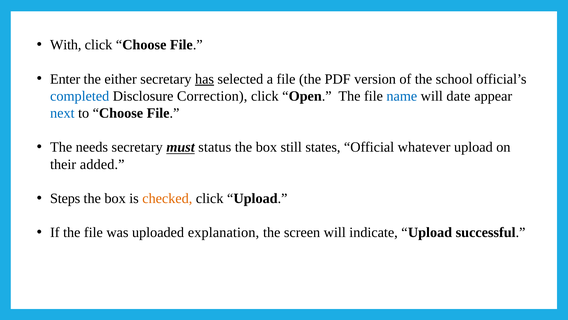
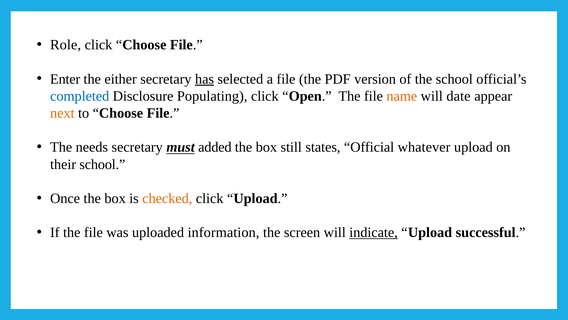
With: With -> Role
Correction: Correction -> Populating
name colour: blue -> orange
next colour: blue -> orange
status: status -> added
their added: added -> school
Steps: Steps -> Once
explanation: explanation -> information
indicate underline: none -> present
